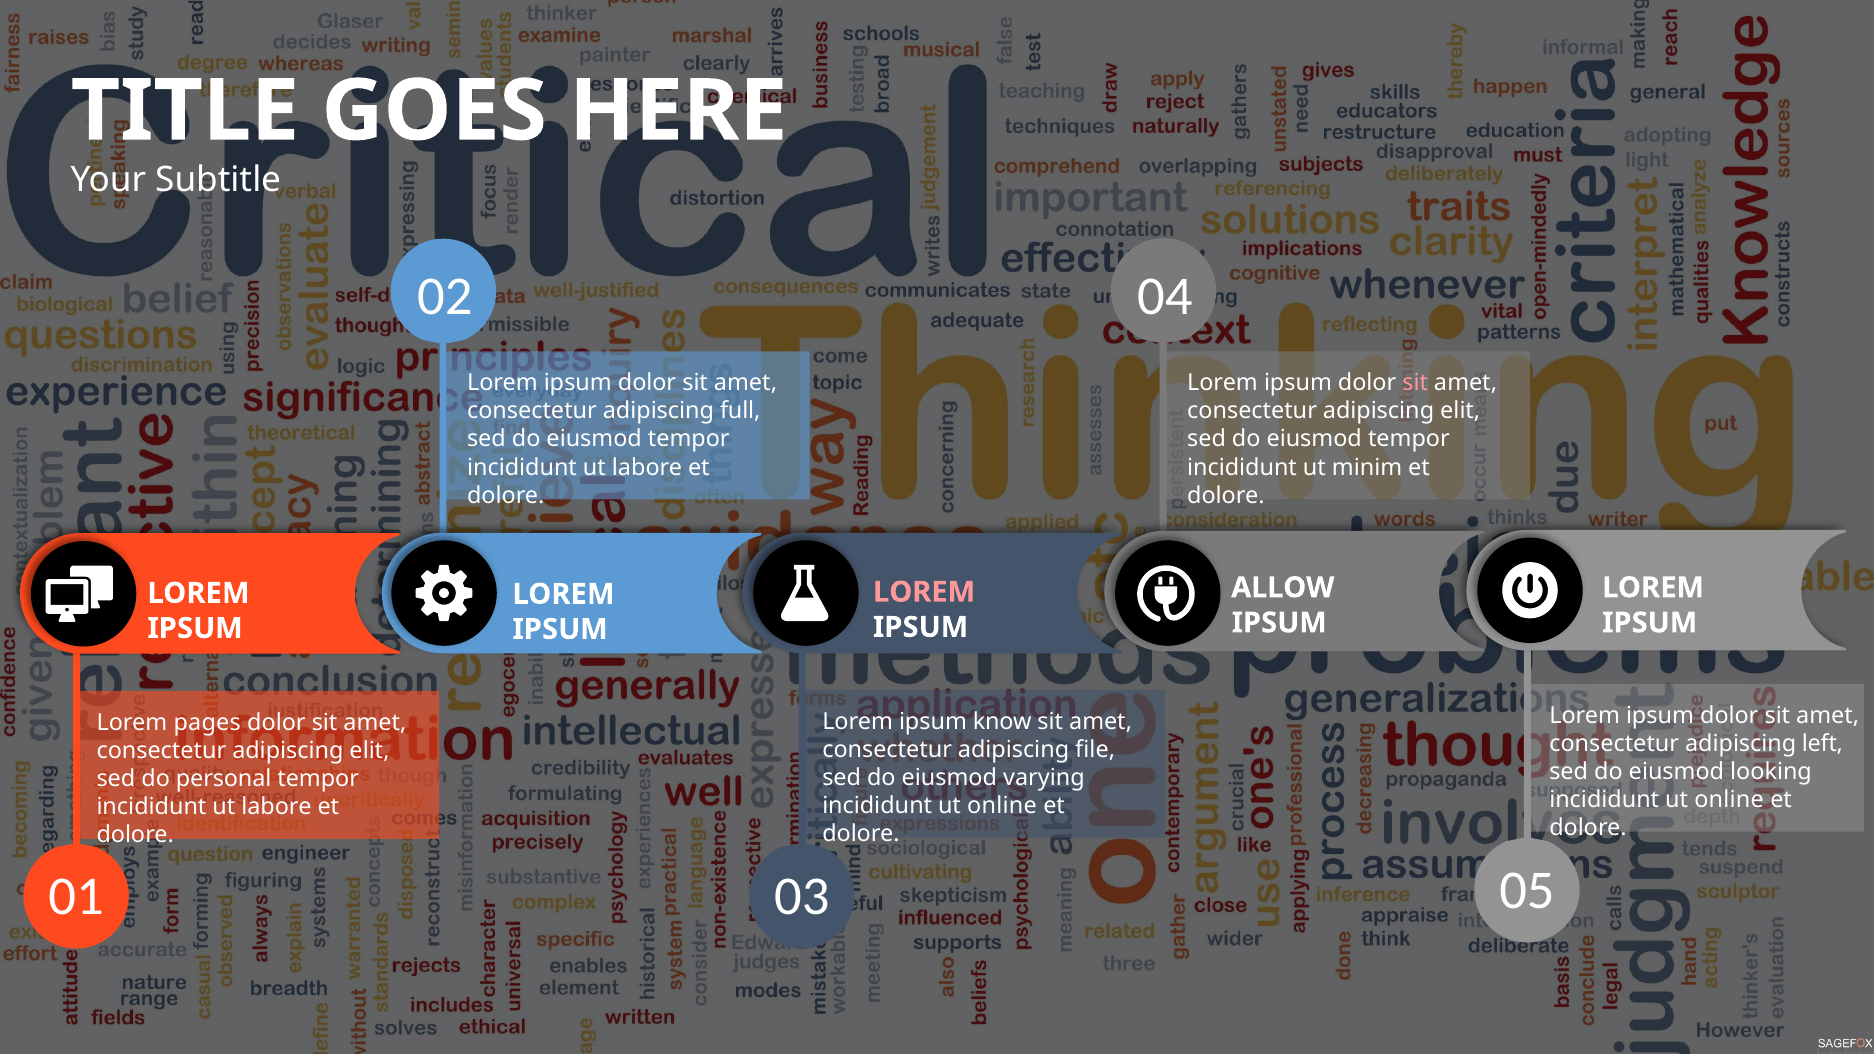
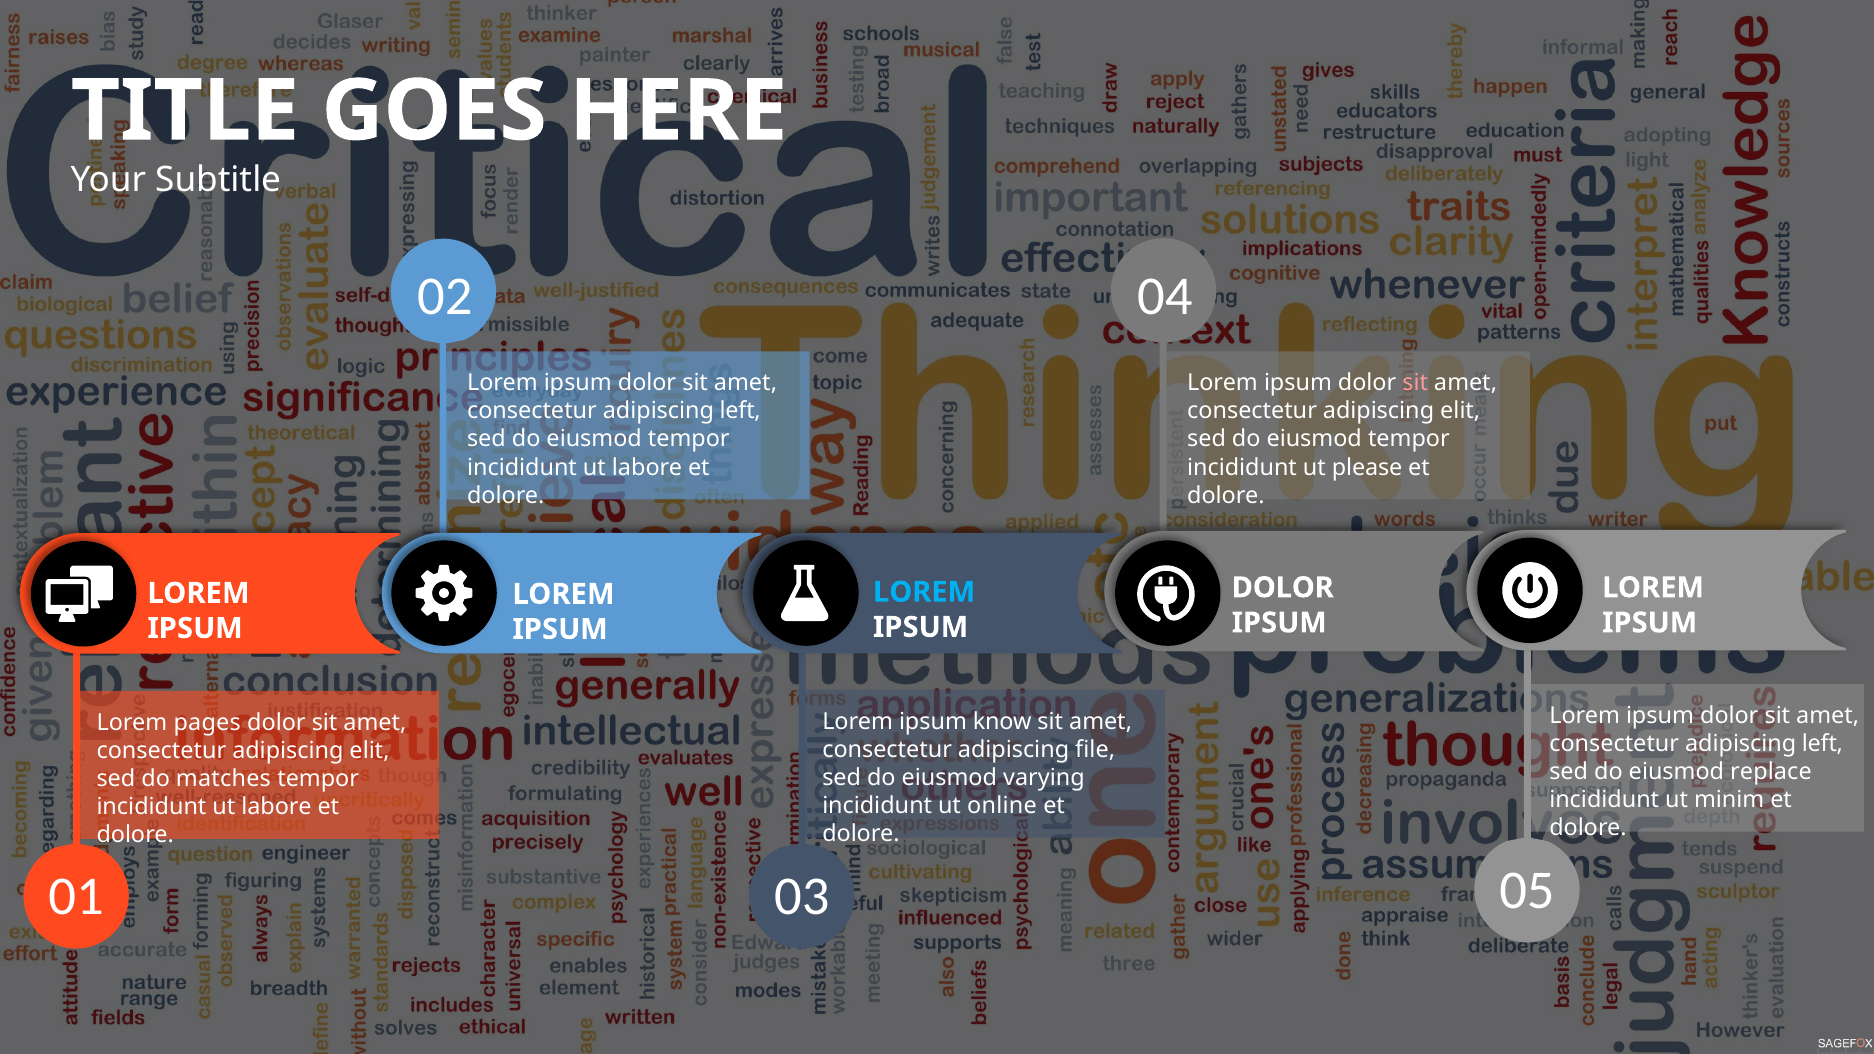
full at (740, 411): full -> left
minim: minim -> please
ALLOW at (1283, 588): ALLOW -> DOLOR
LOREM at (924, 592) colour: pink -> light blue
looking: looking -> replace
personal: personal -> matches
online at (1729, 800): online -> minim
